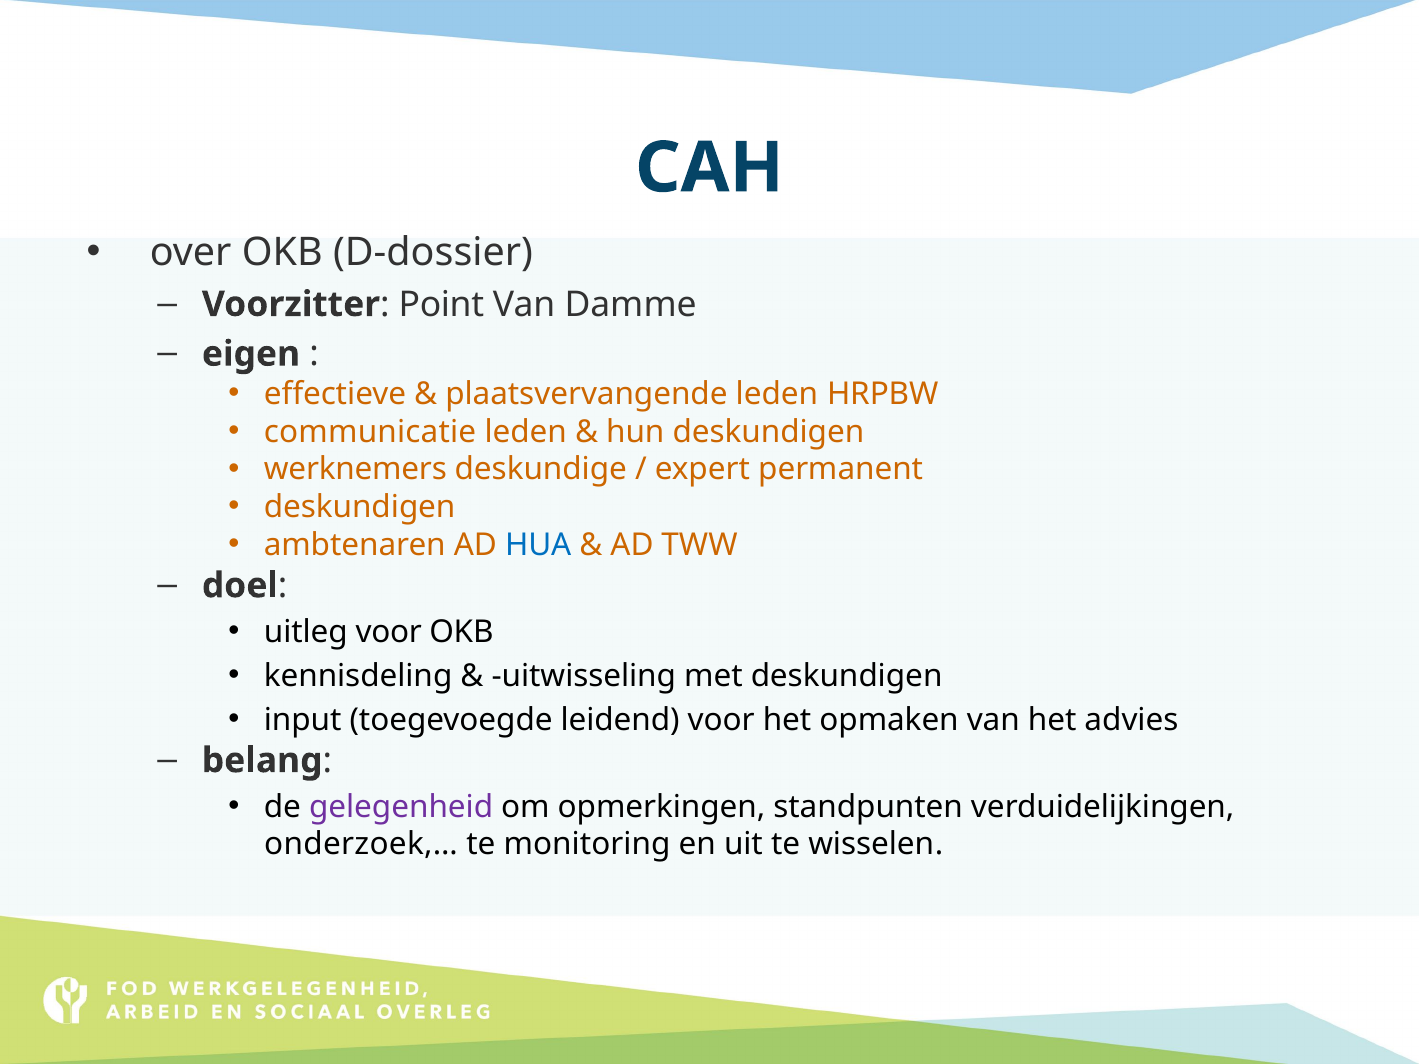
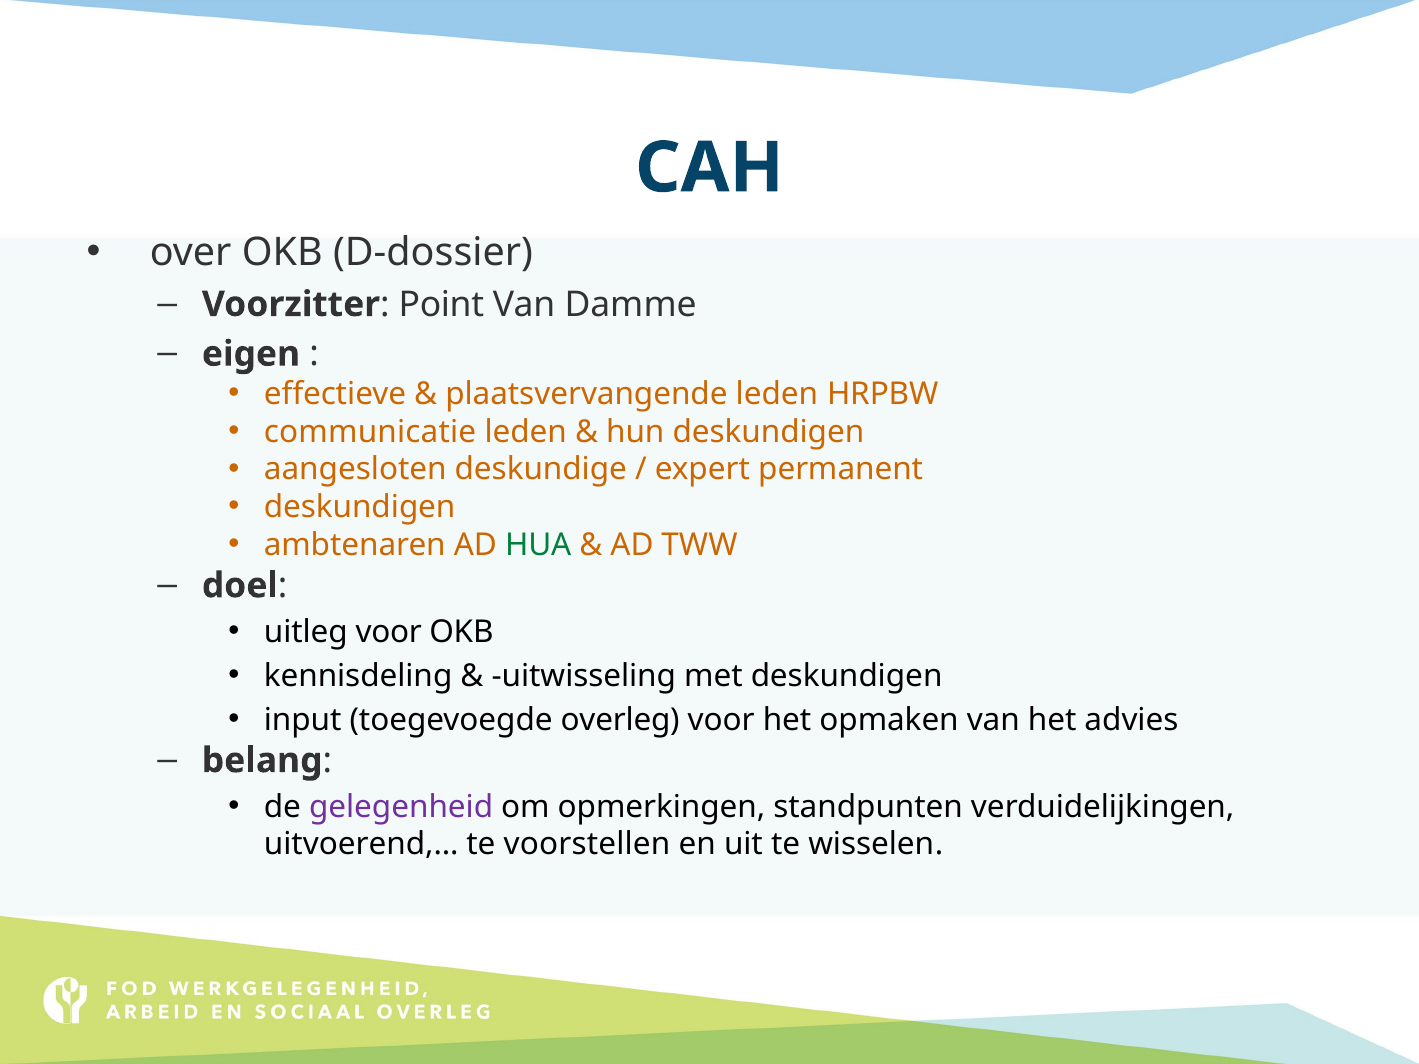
werknemers: werknemers -> aangesloten
HUA colour: blue -> green
leidend: leidend -> overleg
onderzoek,…: onderzoek,… -> uitvoerend,…
monitoring: monitoring -> voorstellen
